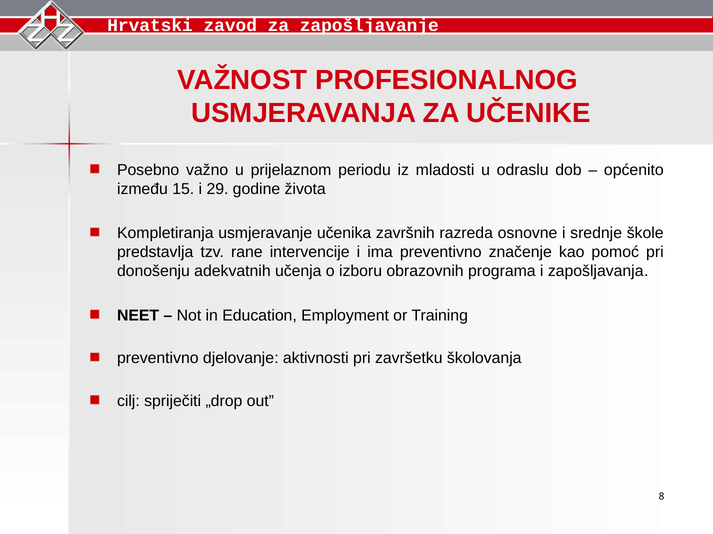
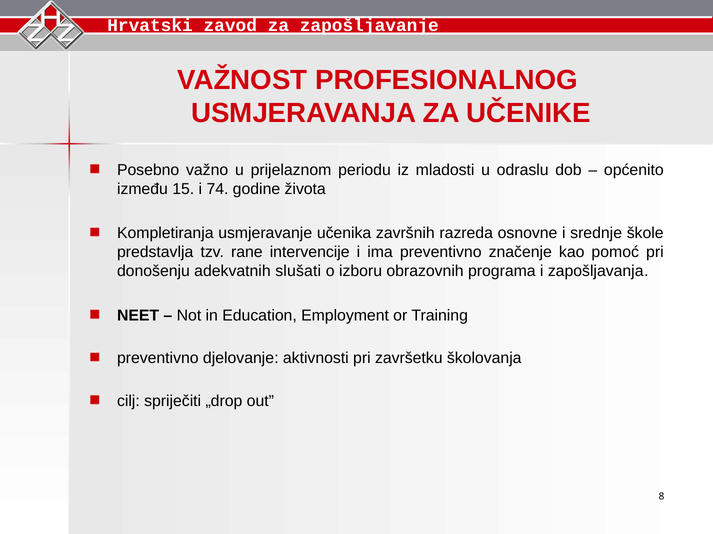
29: 29 -> 74
učenja: učenja -> slušati
